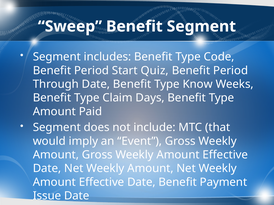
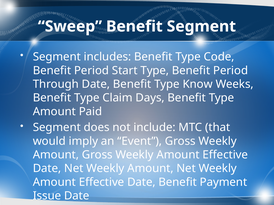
Start Quiz: Quiz -> Type
